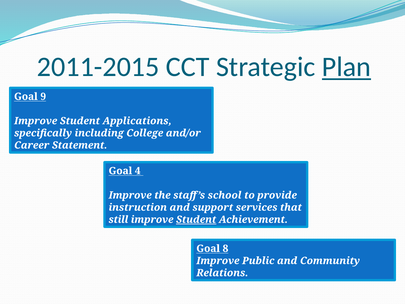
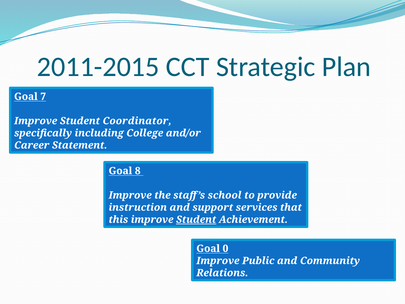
Plan underline: present -> none
9: 9 -> 7
Applications: Applications -> Coordinator
4: 4 -> 8
still: still -> this
8: 8 -> 0
